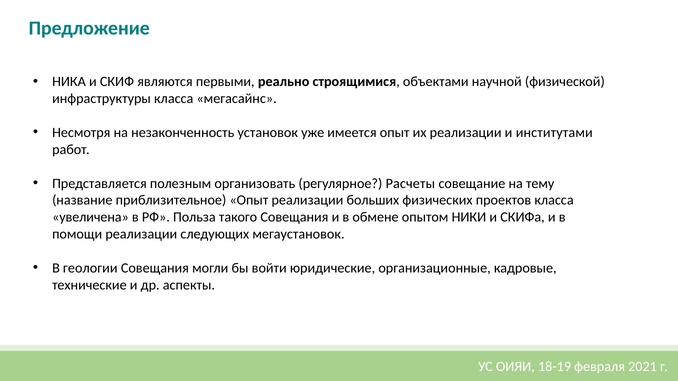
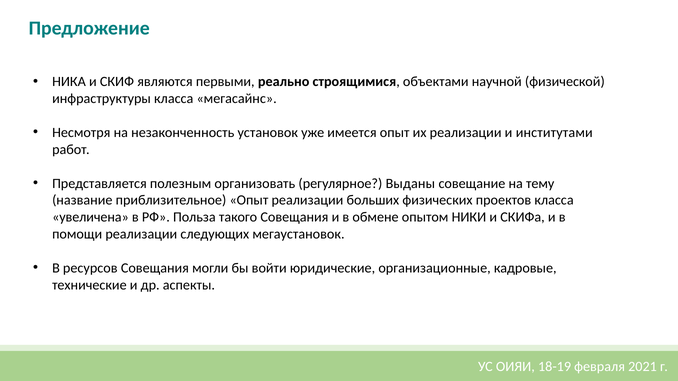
Расчеты: Расчеты -> Выданы
геологии: геологии -> ресурсов
